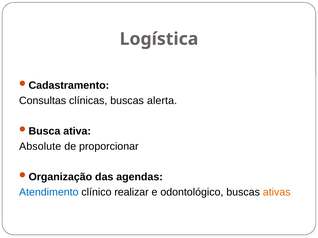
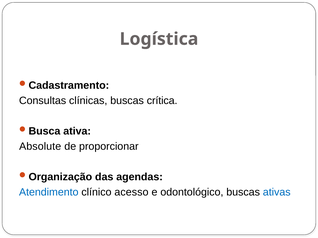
alerta: alerta -> crítica
realizar: realizar -> acesso
ativas colour: orange -> blue
